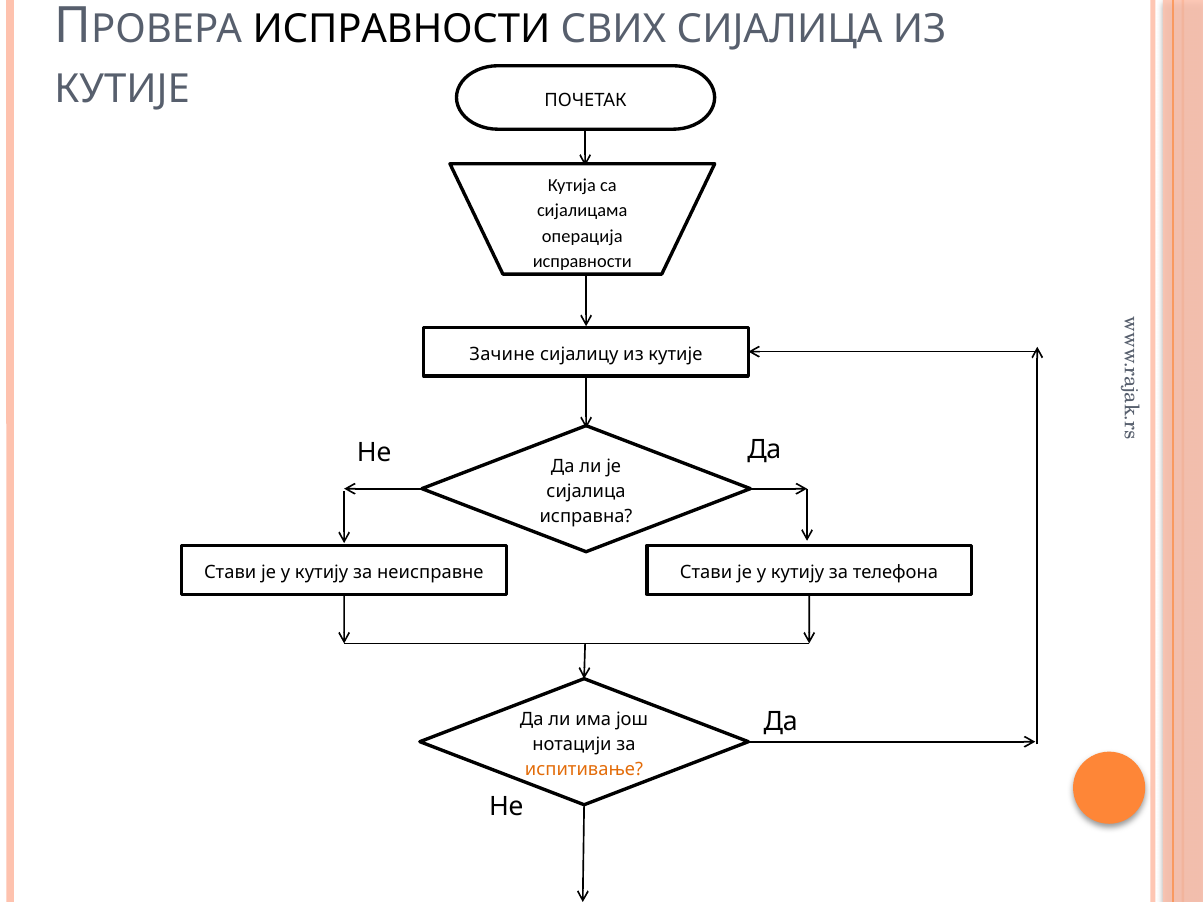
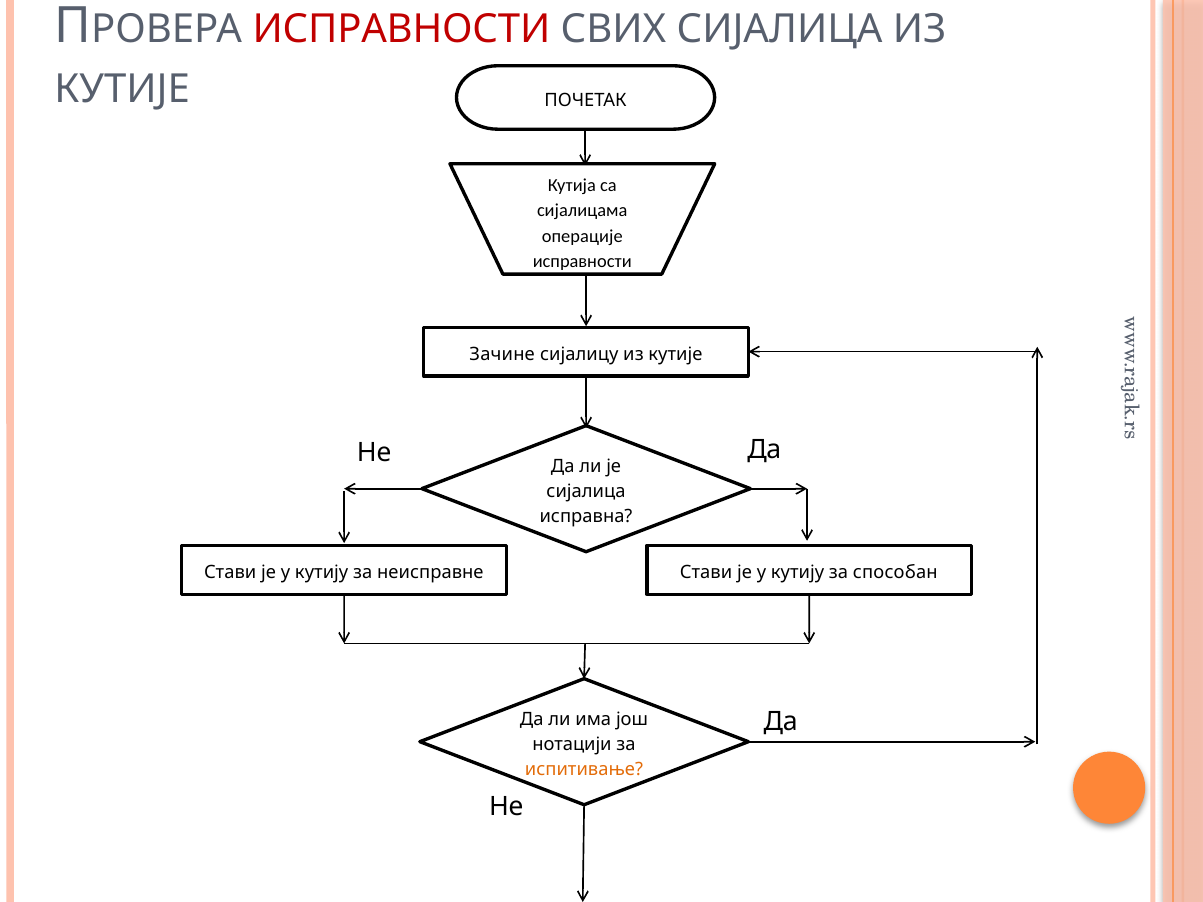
ИСПРАВНОСТИ at (401, 29) colour: black -> red
операција: операција -> операције
телефона: телефона -> способан
